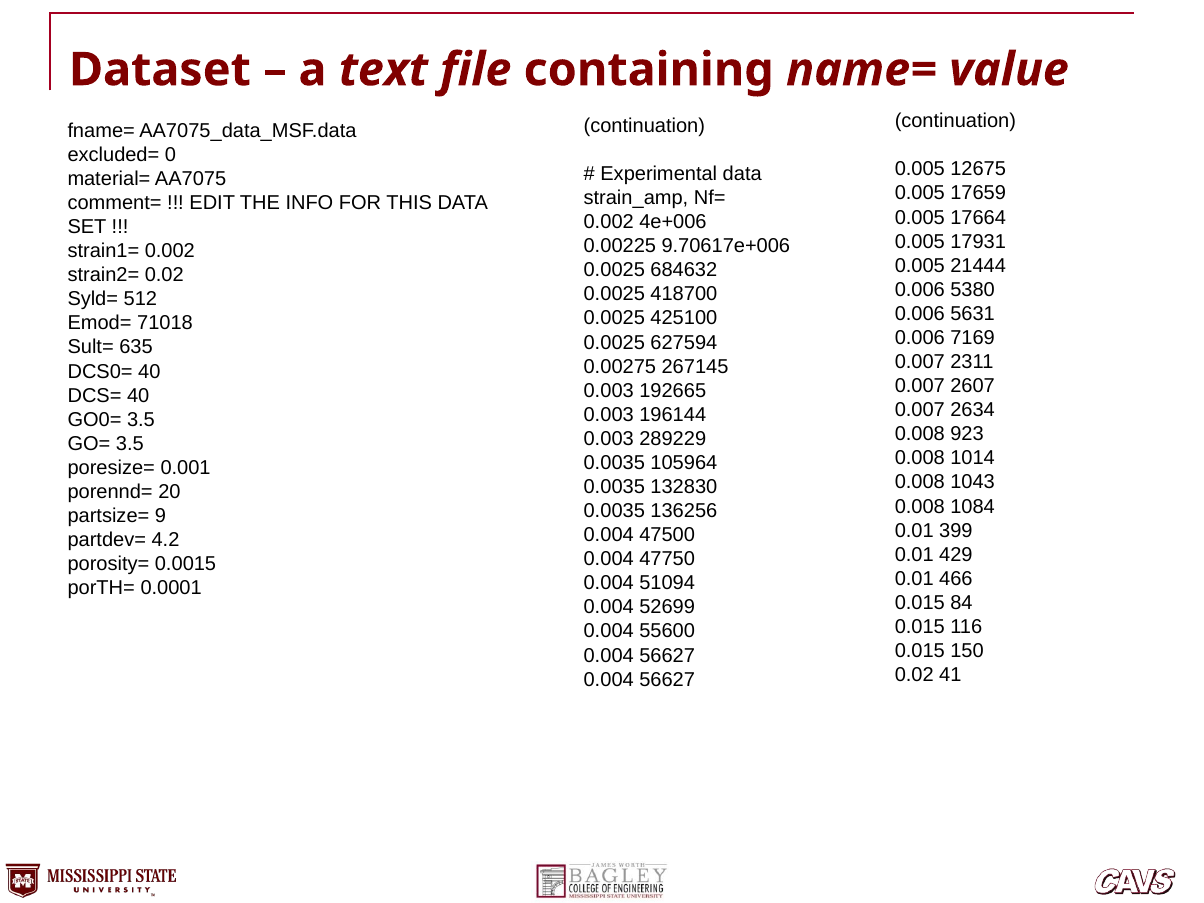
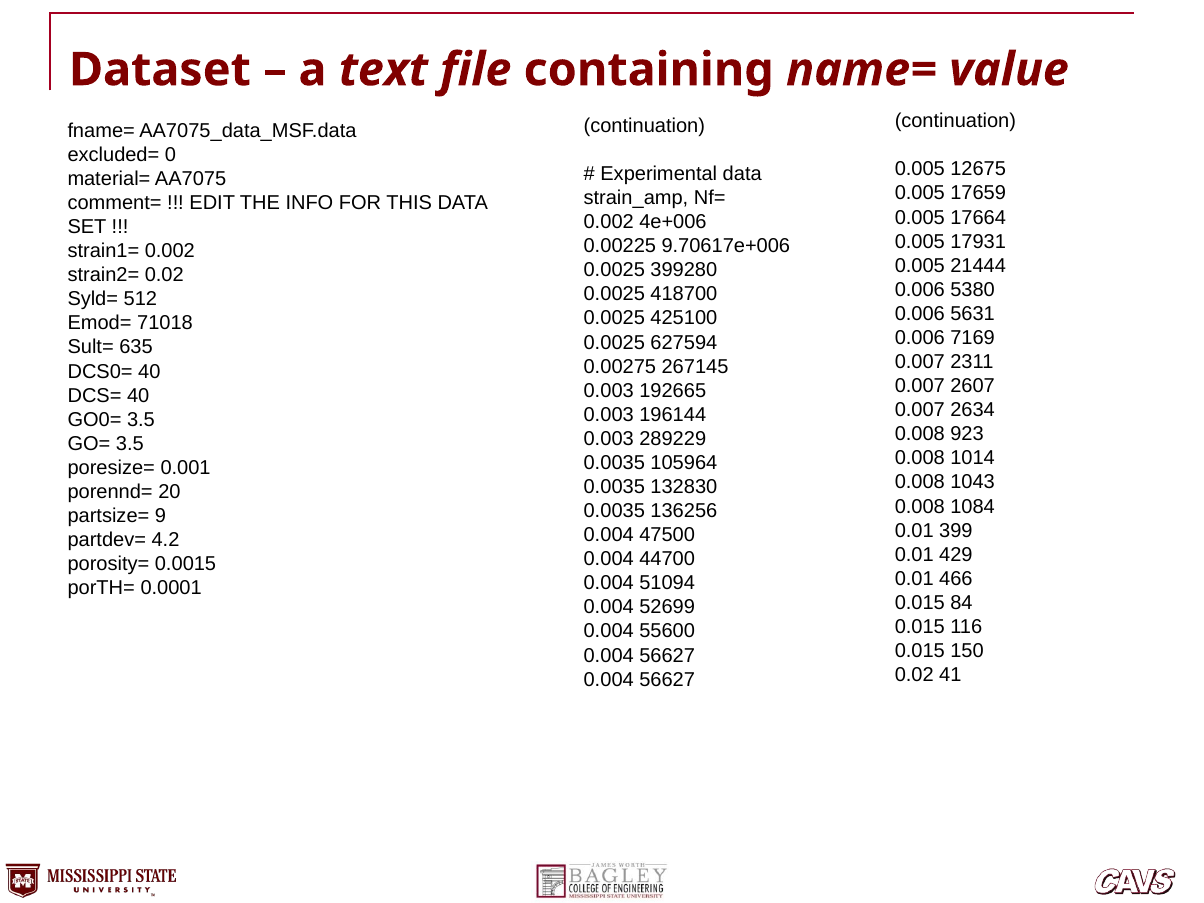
684632: 684632 -> 399280
47750: 47750 -> 44700
